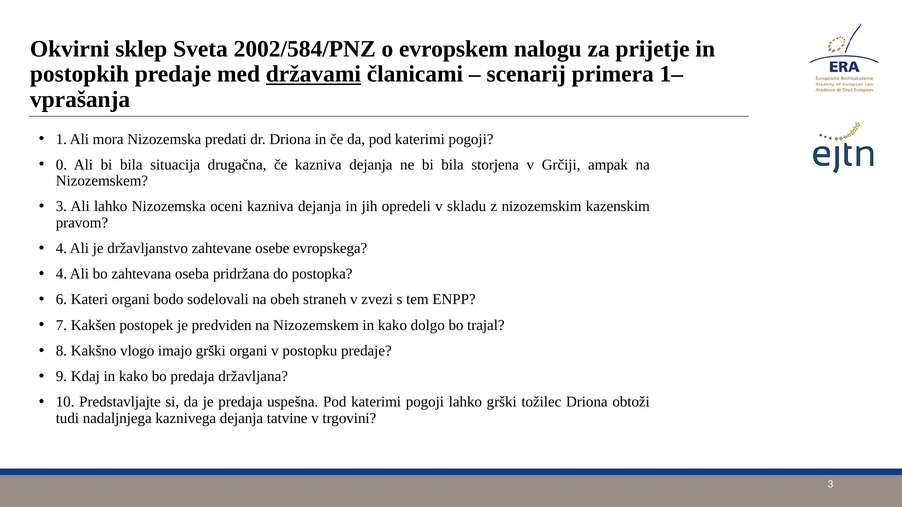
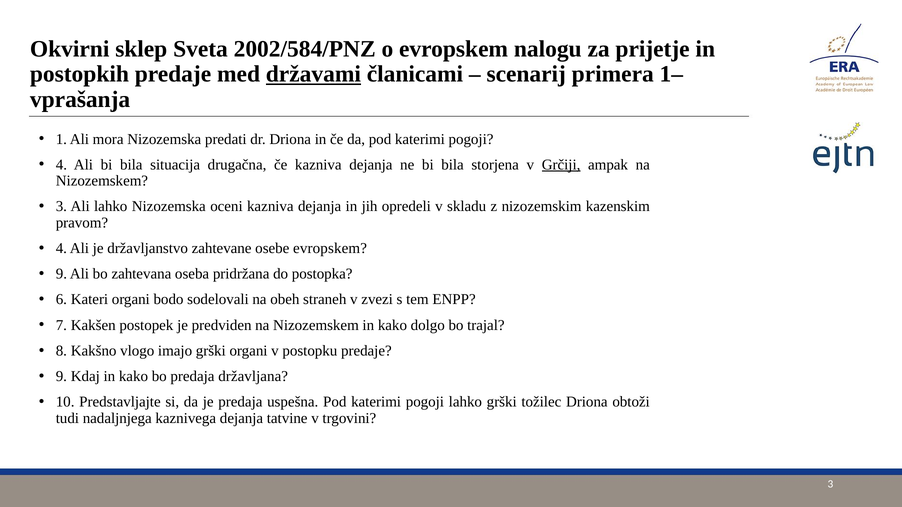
0 at (61, 165): 0 -> 4
Grčiji underline: none -> present
osebe evropskega: evropskega -> evropskem
4 at (61, 274): 4 -> 9
